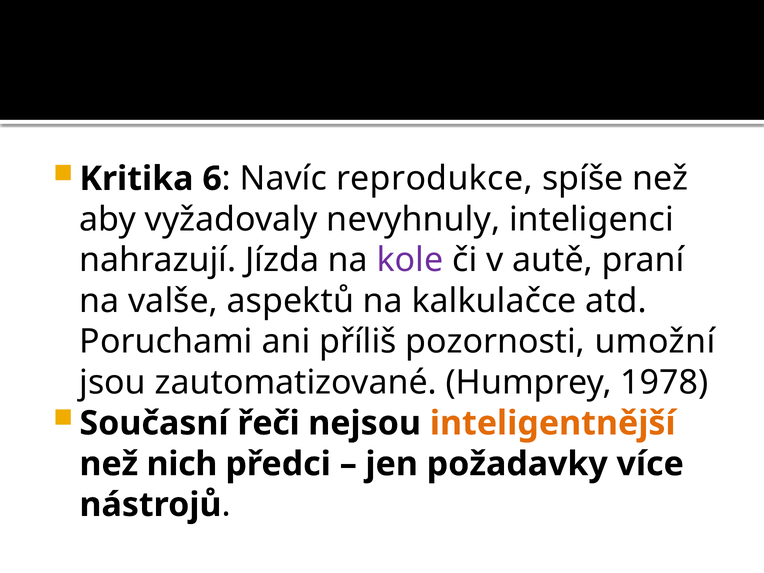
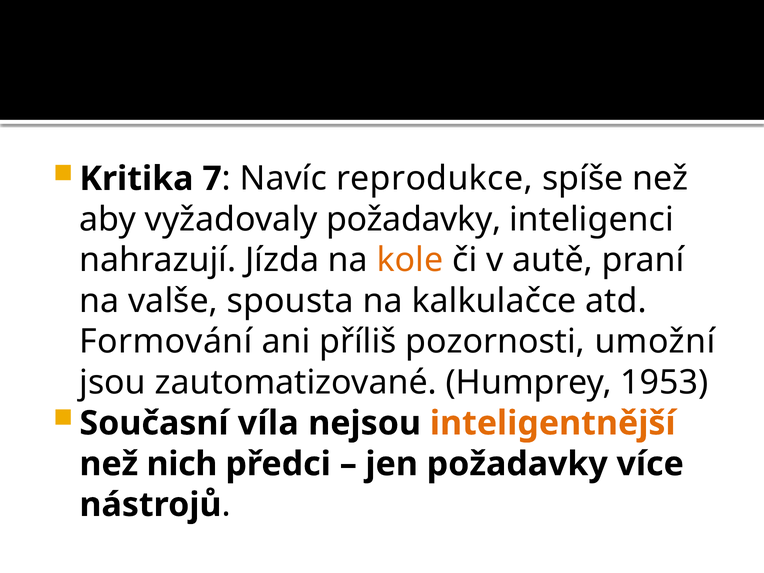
6: 6 -> 7
vyžadovaly nevyhnuly: nevyhnuly -> požadavky
kole colour: purple -> orange
aspektů: aspektů -> spousta
Poruchami: Poruchami -> Formování
1978: 1978 -> 1953
řeči: řeči -> víla
